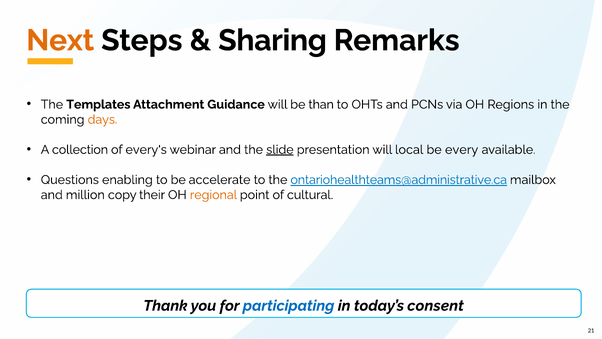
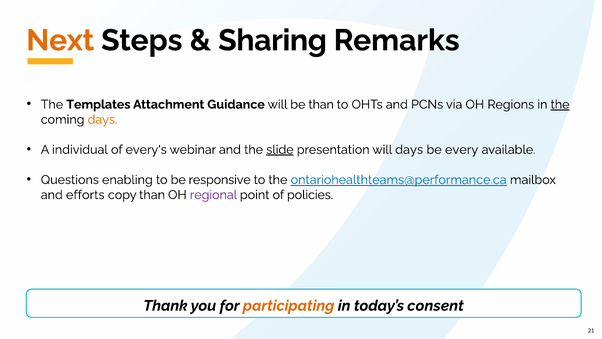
the at (560, 104) underline: none -> present
collection: collection -> individual
will local: local -> days
accelerate: accelerate -> responsive
ontariohealthteams@administrative.ca: ontariohealthteams@administrative.ca -> ontariohealthteams@performance.ca
million: million -> efforts
copy their: their -> than
regional colour: orange -> purple
cultural: cultural -> policies
participating colour: blue -> orange
